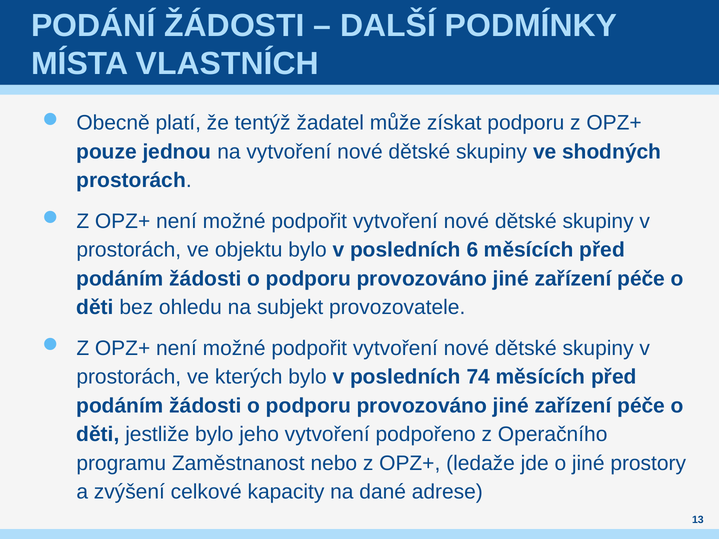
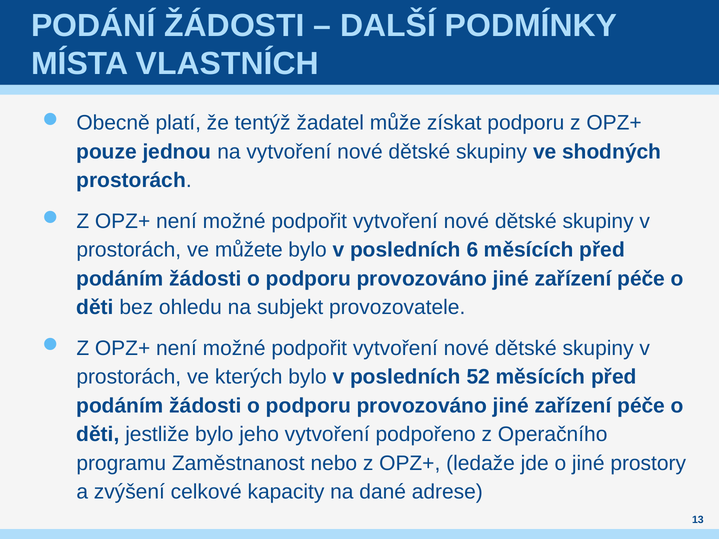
objektu: objektu -> můžete
74: 74 -> 52
